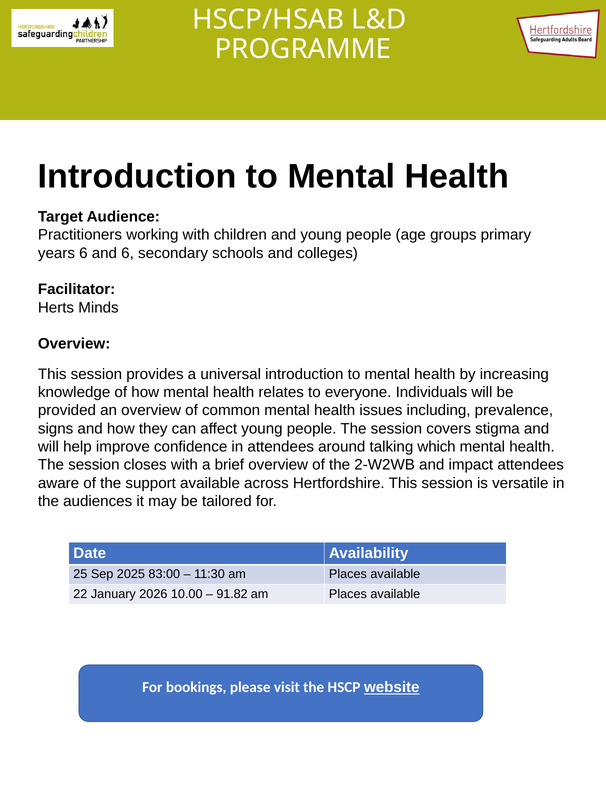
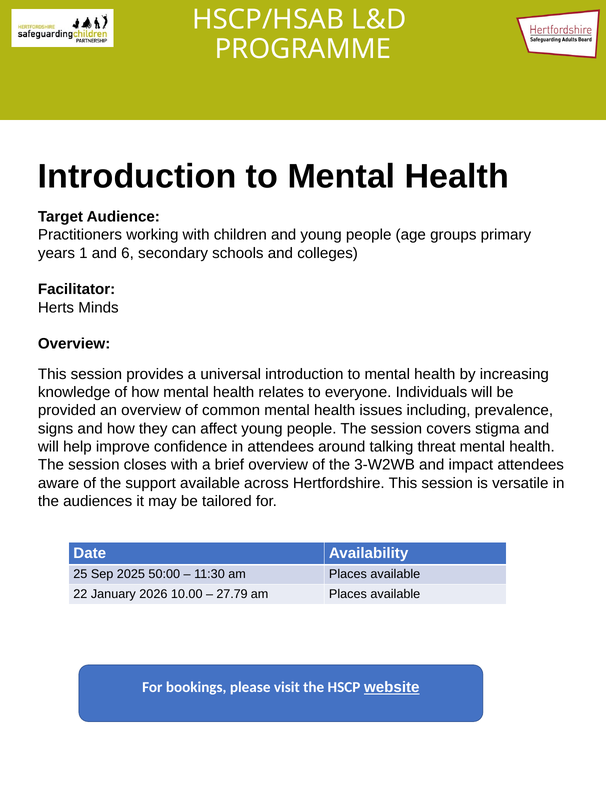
years 6: 6 -> 1
which: which -> threat
2-W2WB: 2-W2WB -> 3-W2WB
83:00: 83:00 -> 50:00
91.82: 91.82 -> 27.79
